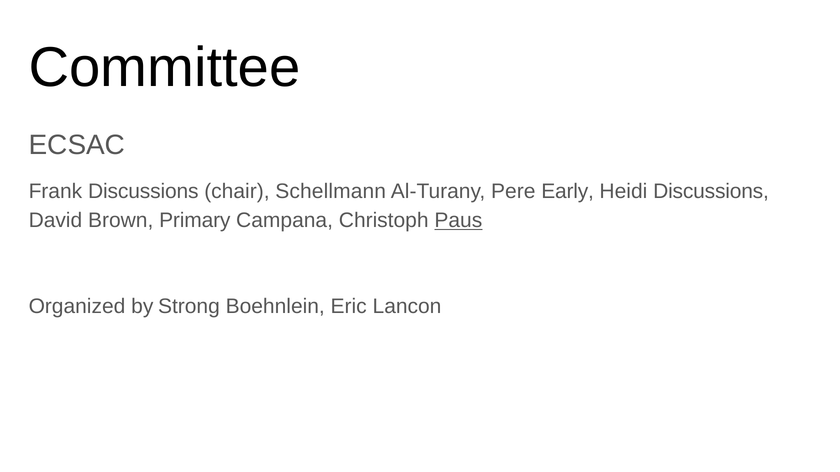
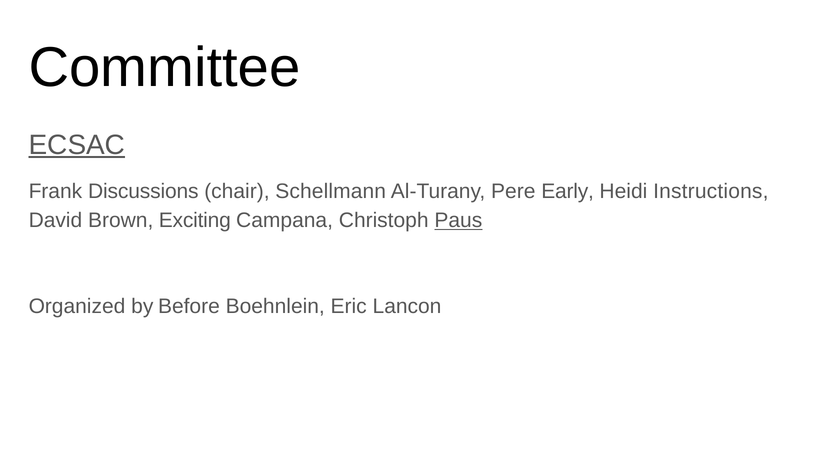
ECSAC underline: none -> present
Heidi Discussions: Discussions -> Instructions
Primary: Primary -> Exciting
Strong: Strong -> Before
